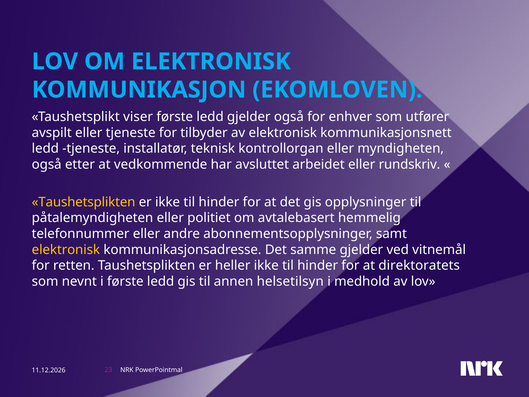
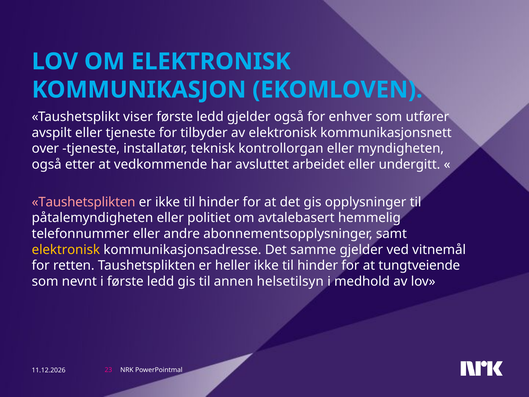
ledd at (45, 148): ledd -> over
rundskriv: rundskriv -> undergitt
Taushetsplikten at (84, 202) colour: yellow -> pink
direktoratets: direktoratets -> tungtveiende
